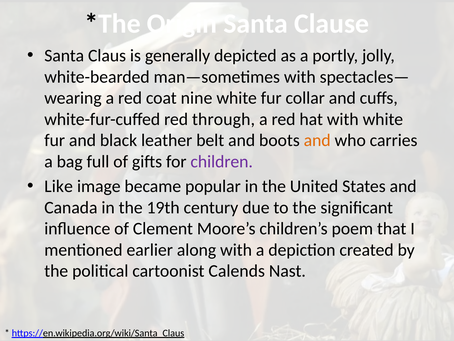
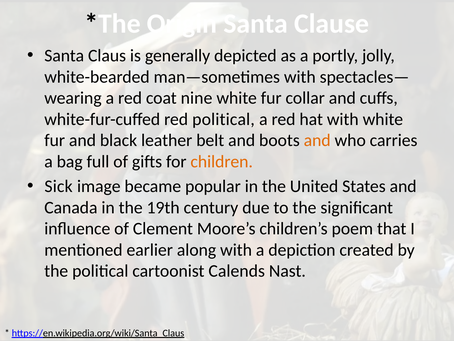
red through: through -> political
children colour: purple -> orange
Like: Like -> Sick
